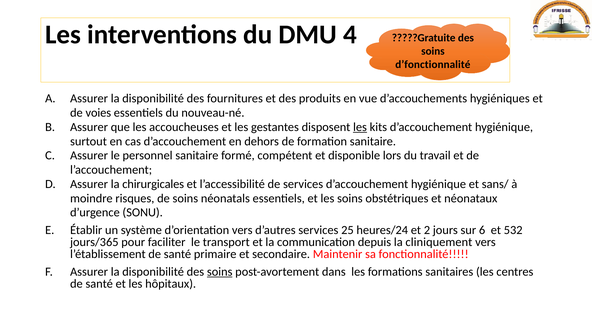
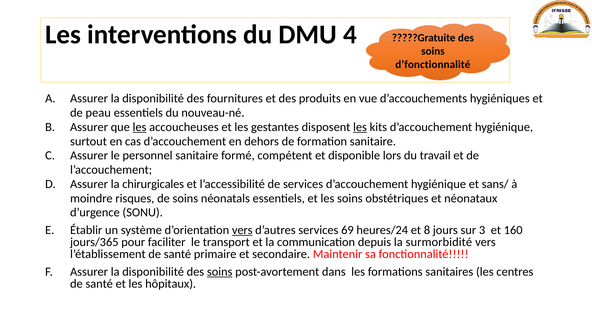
voies: voies -> peau
les at (140, 127) underline: none -> present
vers at (242, 230) underline: none -> present
25: 25 -> 69
2: 2 -> 8
6: 6 -> 3
532: 532 -> 160
cliniquement: cliniquement -> surmorbidité
